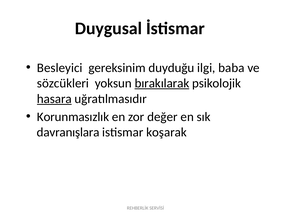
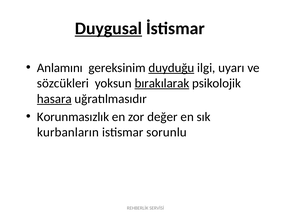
Duygusal underline: none -> present
Besleyici: Besleyici -> Anlamını
duyduğu underline: none -> present
baba: baba -> uyarı
davranışlara: davranışlara -> kurbanların
koşarak: koşarak -> sorunlu
